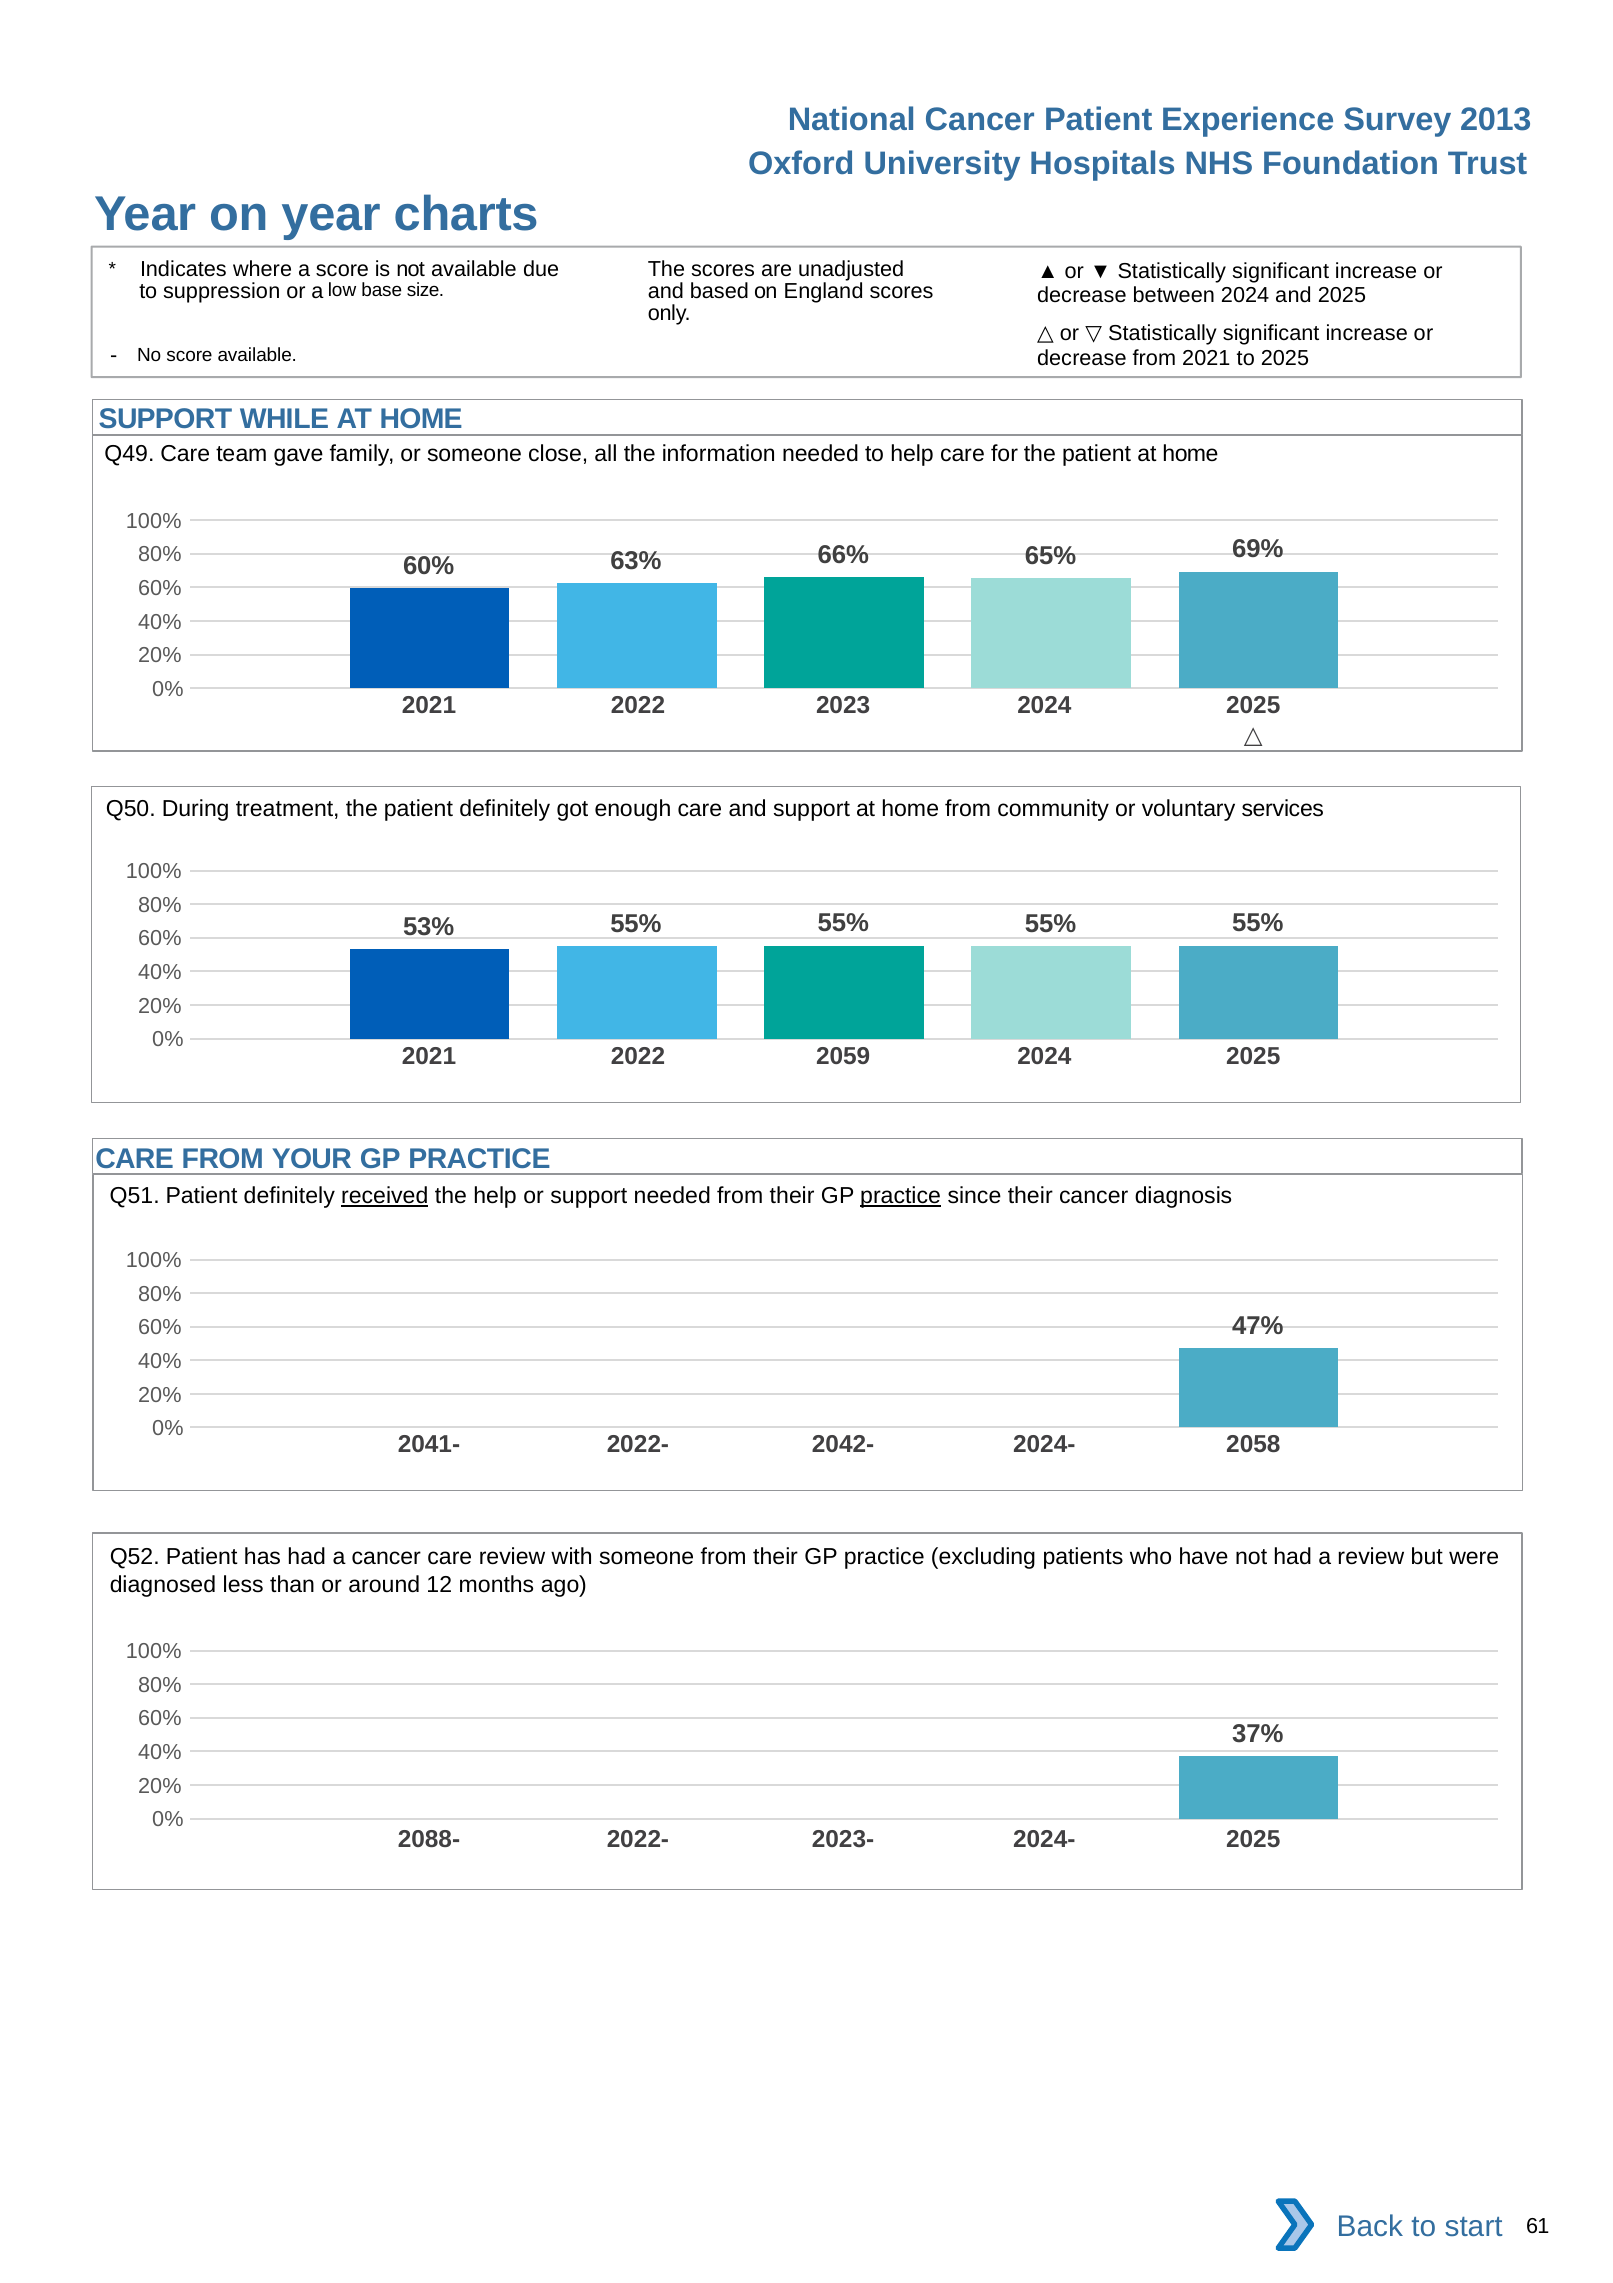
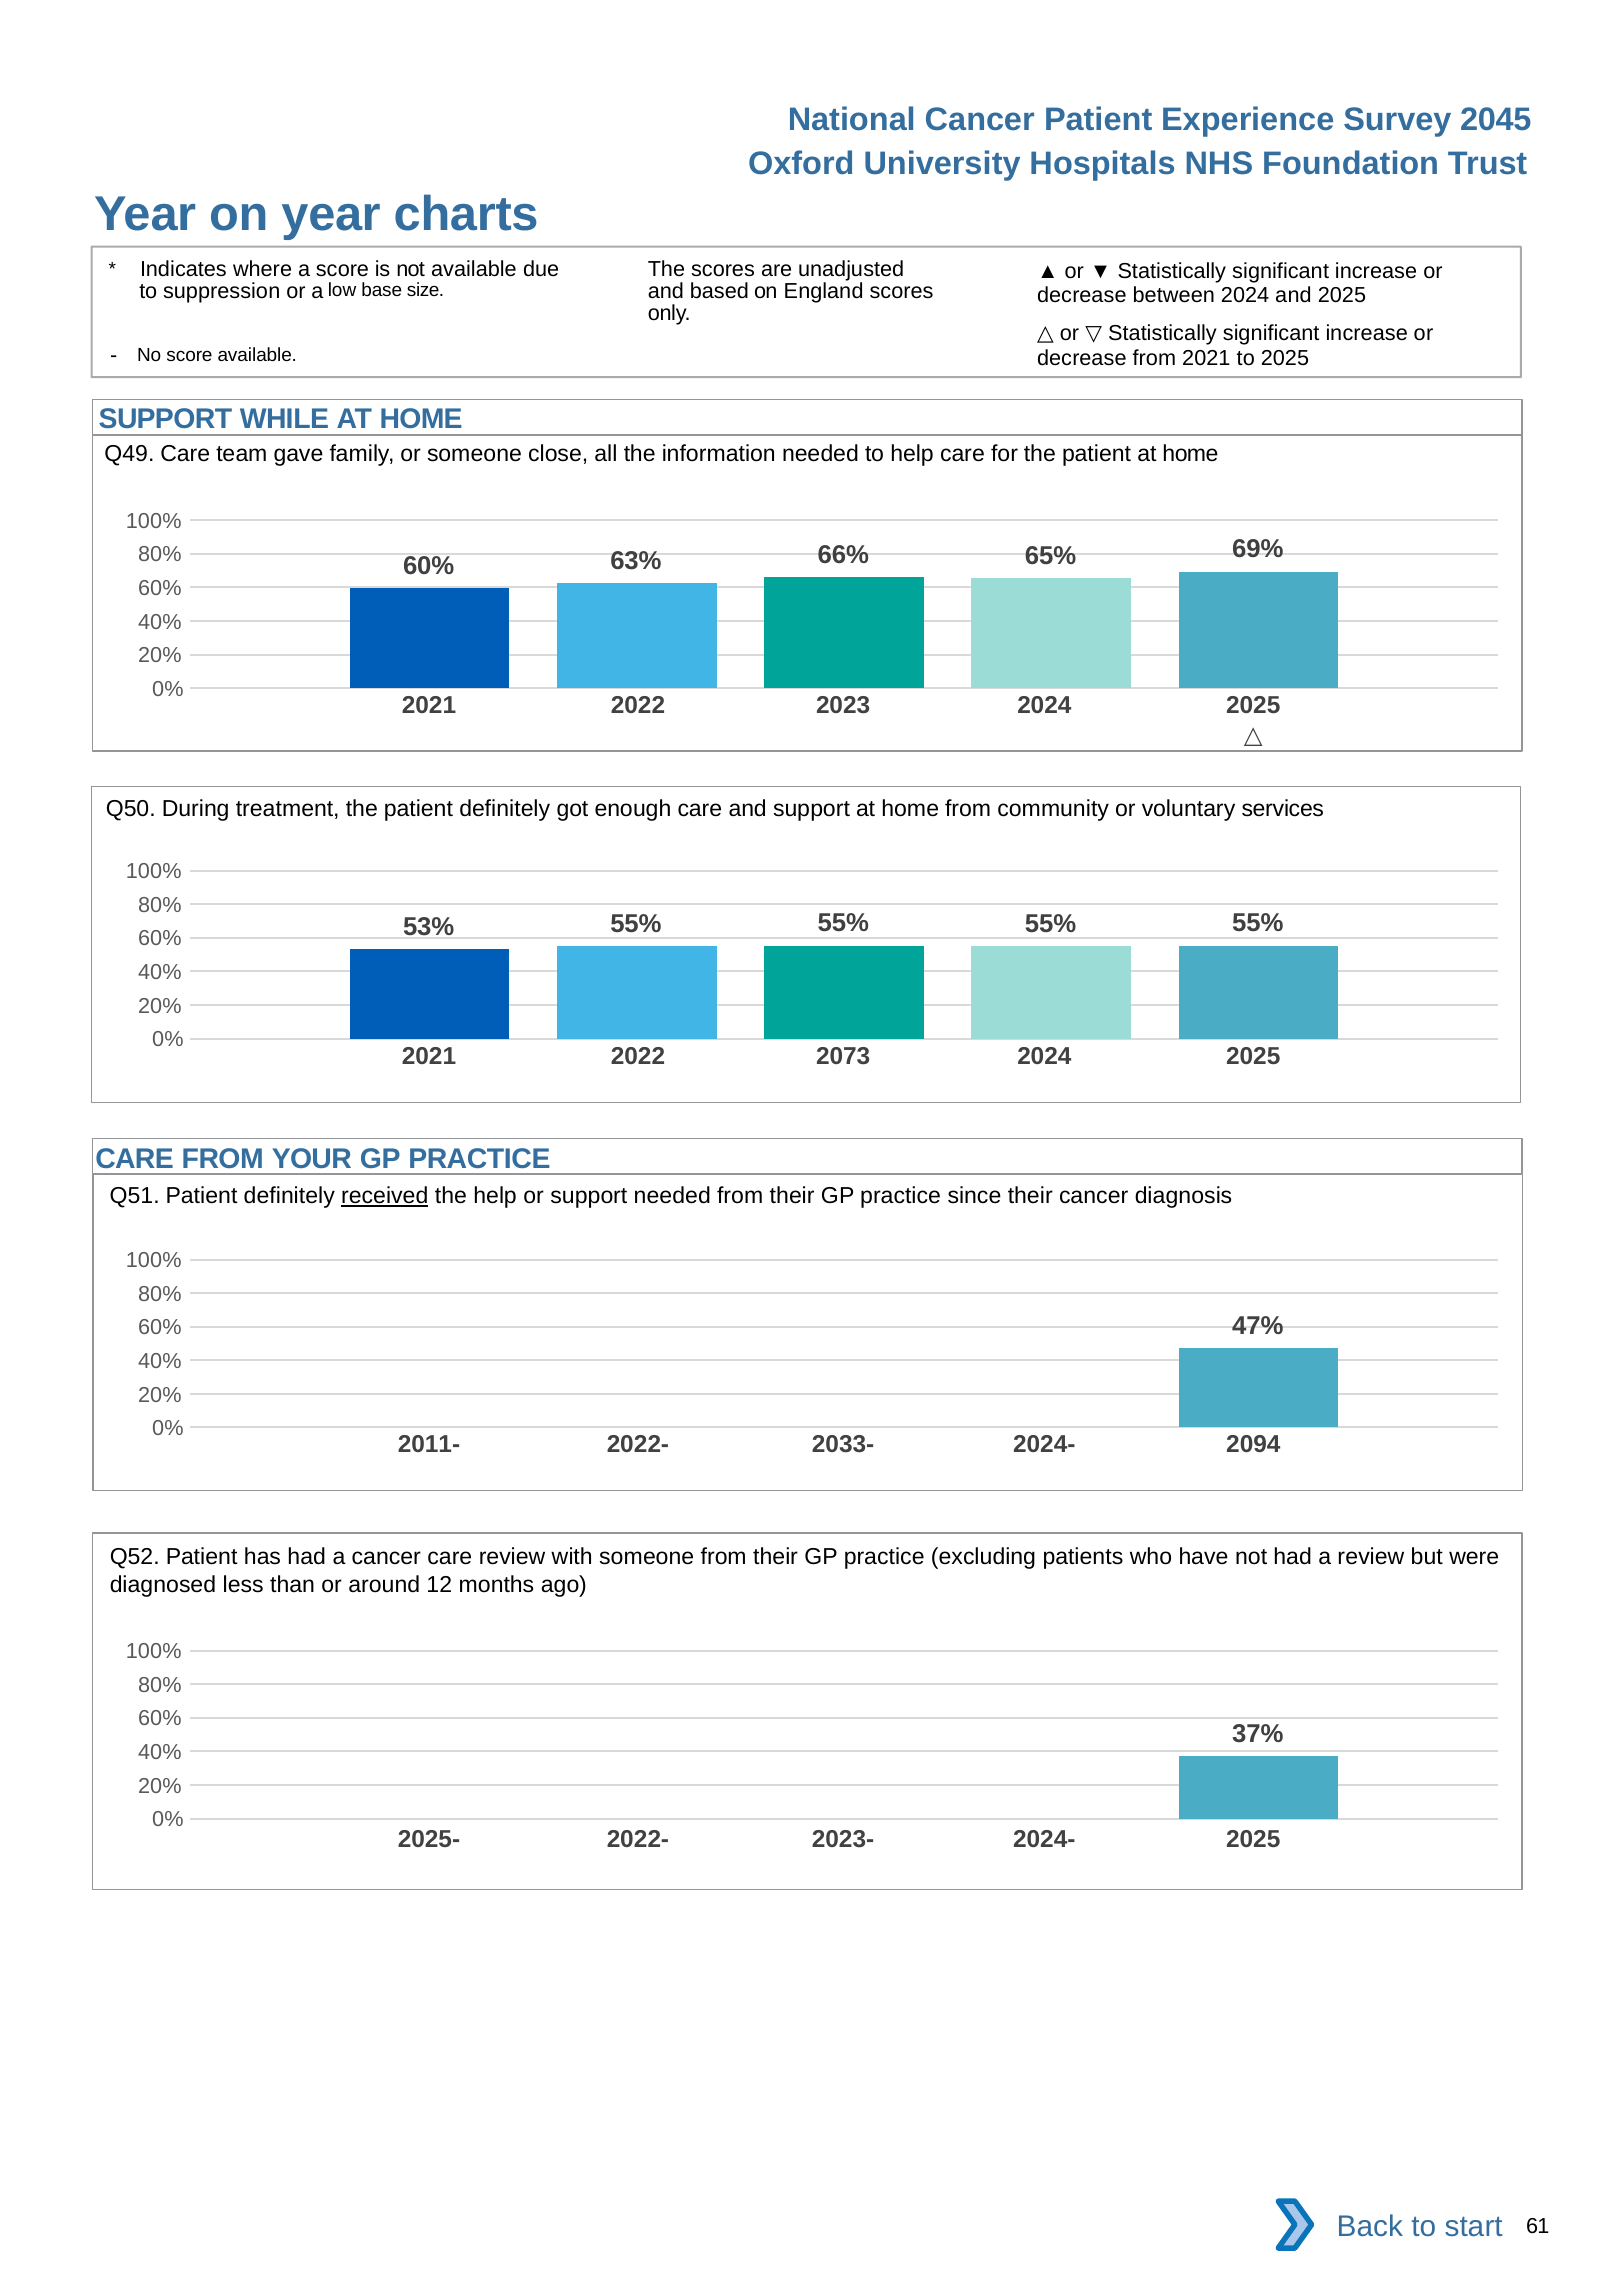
2013: 2013 -> 2045
2059: 2059 -> 2073
practice at (901, 1196) underline: present -> none
2041-: 2041- -> 2011-
2042-: 2042- -> 2033-
2058: 2058 -> 2094
2088-: 2088- -> 2025-
